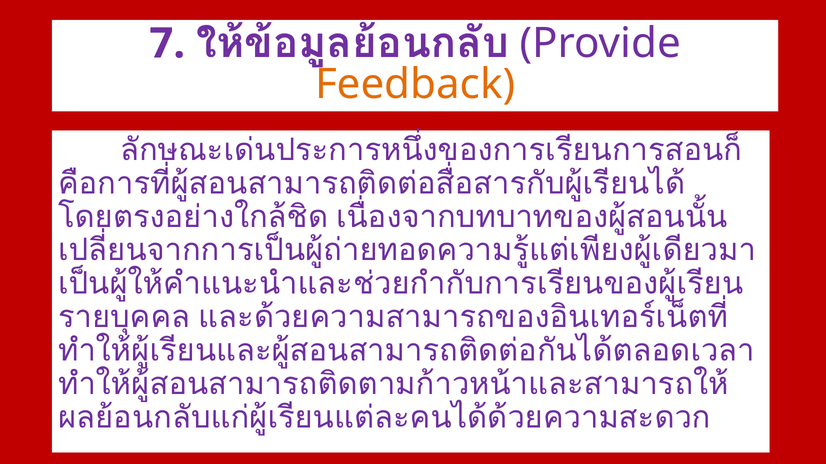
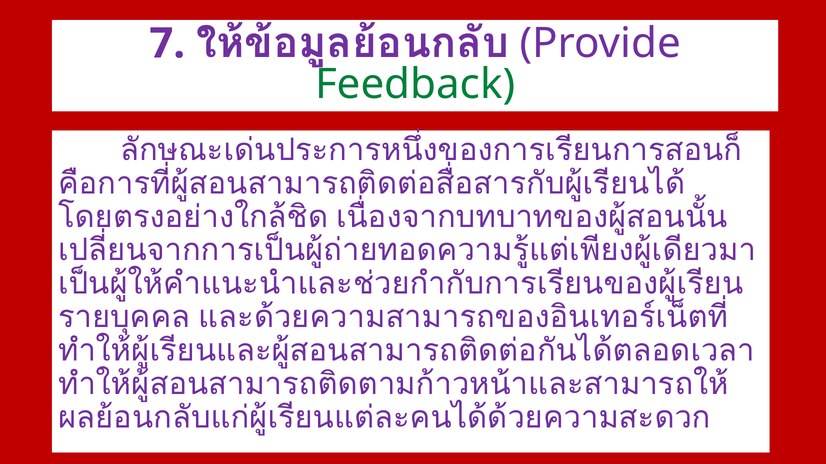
Feedback colour: orange -> green
